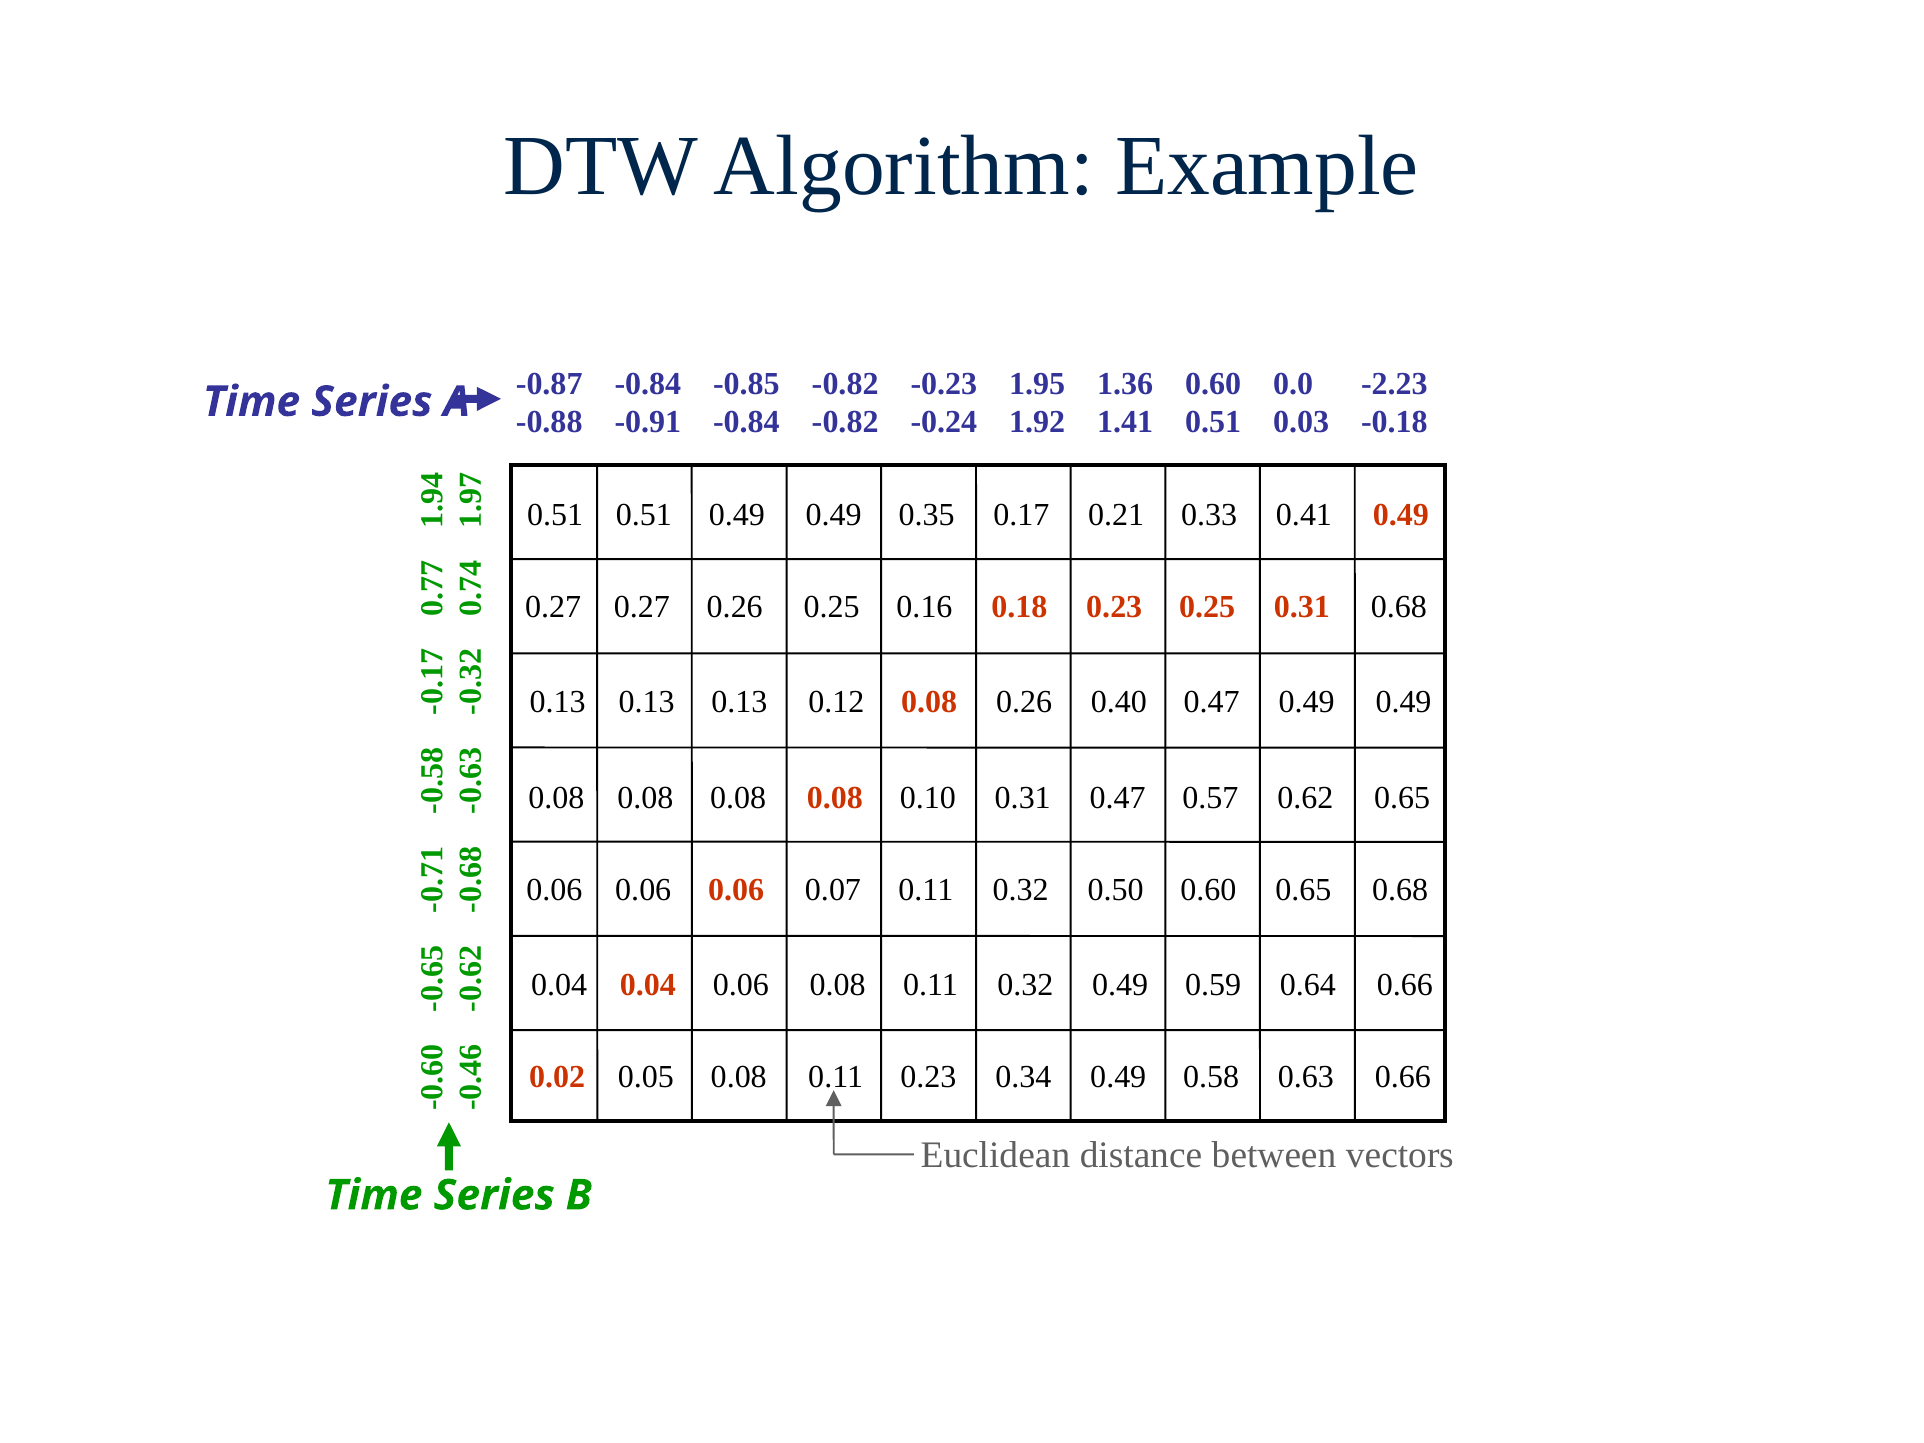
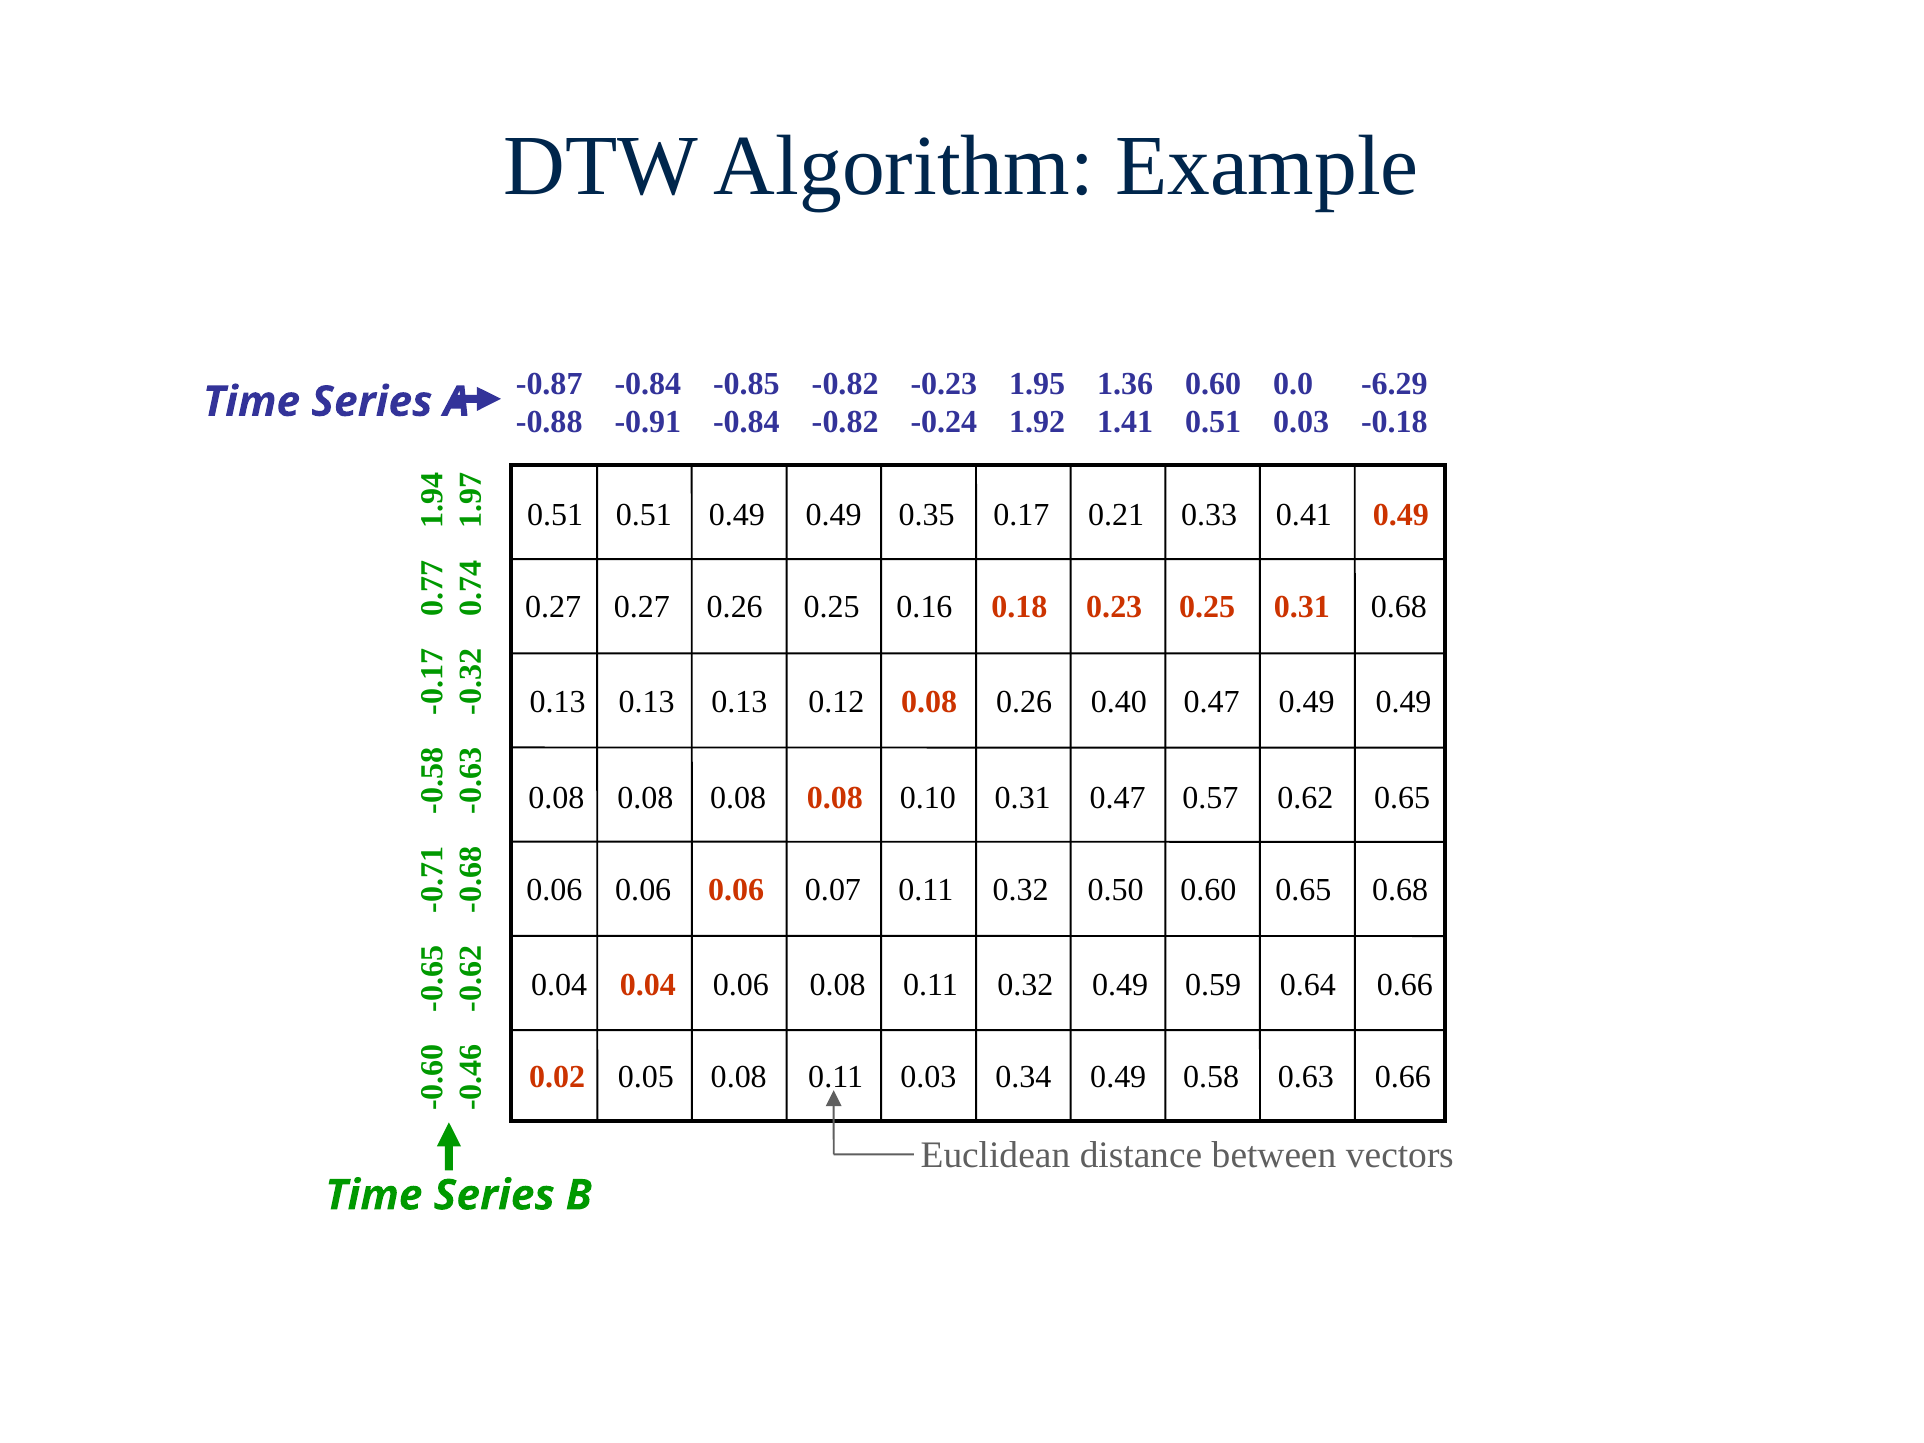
-2.23: -2.23 -> -6.29
0.11 0.23: 0.23 -> 0.03
